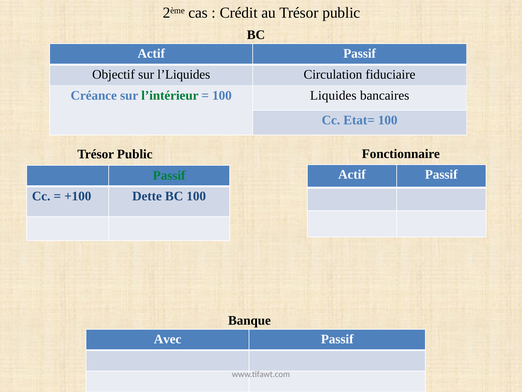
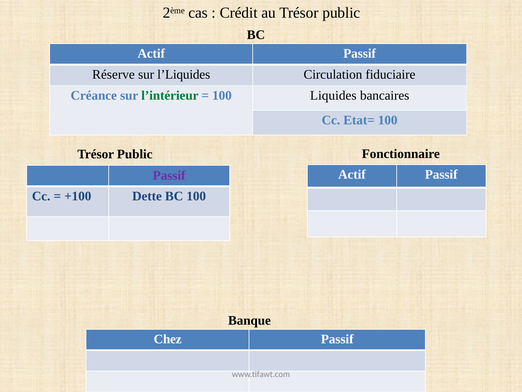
Objectif: Objectif -> Réserve
Passif at (169, 175) colour: green -> purple
Avec: Avec -> Chez
